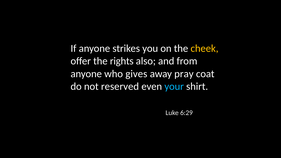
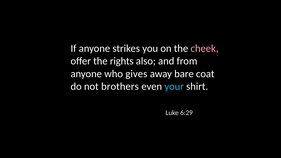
cheek colour: yellow -> pink
pray: pray -> bare
reserved: reserved -> brothers
